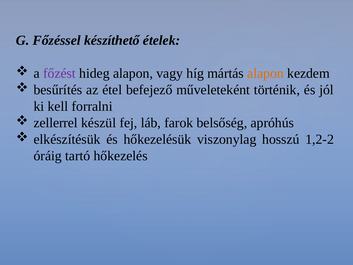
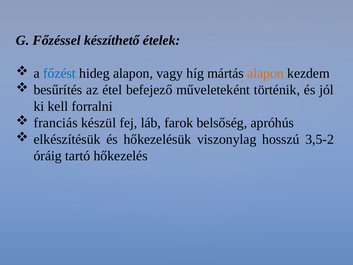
főzést colour: purple -> blue
zellerrel: zellerrel -> franciás
1,2-2: 1,2-2 -> 3,5-2
